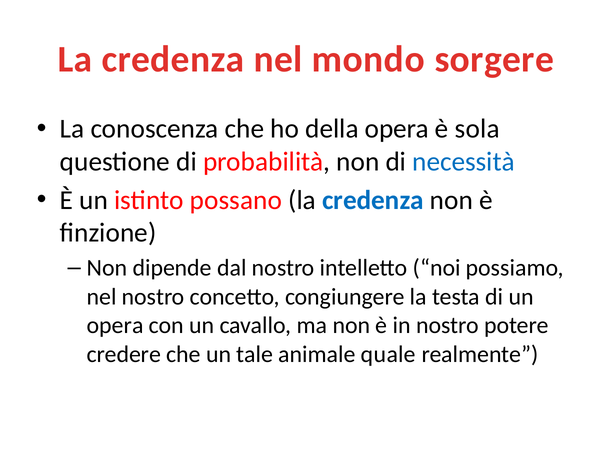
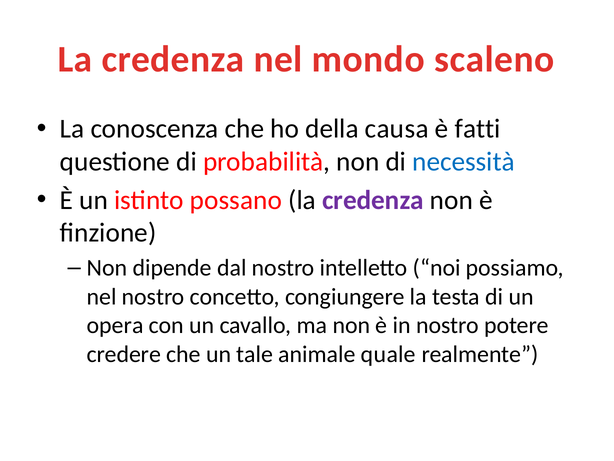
sorgere: sorgere -> scaleno
della opera: opera -> causa
sola: sola -> fatti
credenza at (373, 200) colour: blue -> purple
